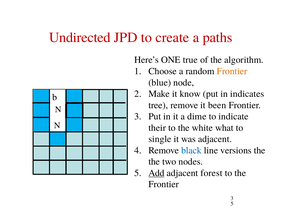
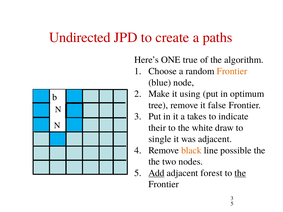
know: know -> using
indicates: indicates -> optimum
been: been -> false
dime: dime -> takes
what: what -> draw
black colour: blue -> orange
versions: versions -> possible
the at (240, 173) underline: none -> present
